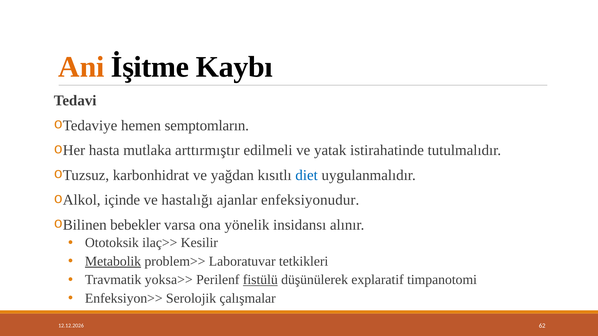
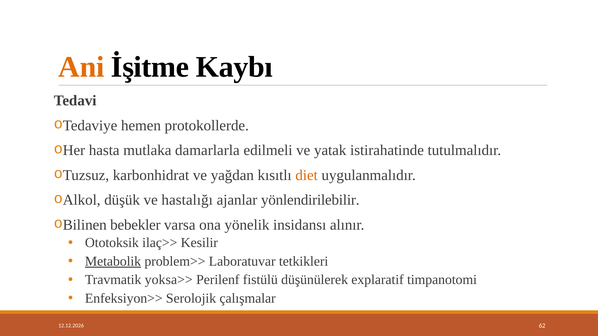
semptomların: semptomların -> protokollerde
arttırmıştır: arttırmıştır -> damarlarla
diet colour: blue -> orange
içinde: içinde -> düşük
enfeksiyonudur: enfeksiyonudur -> yönlendirilebilir
fistülü underline: present -> none
